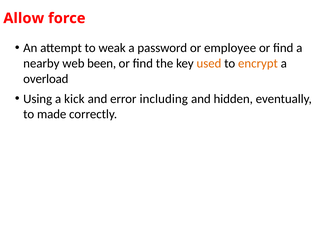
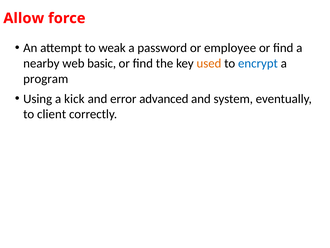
been: been -> basic
encrypt colour: orange -> blue
overload: overload -> program
including: including -> advanced
hidden: hidden -> system
made: made -> client
